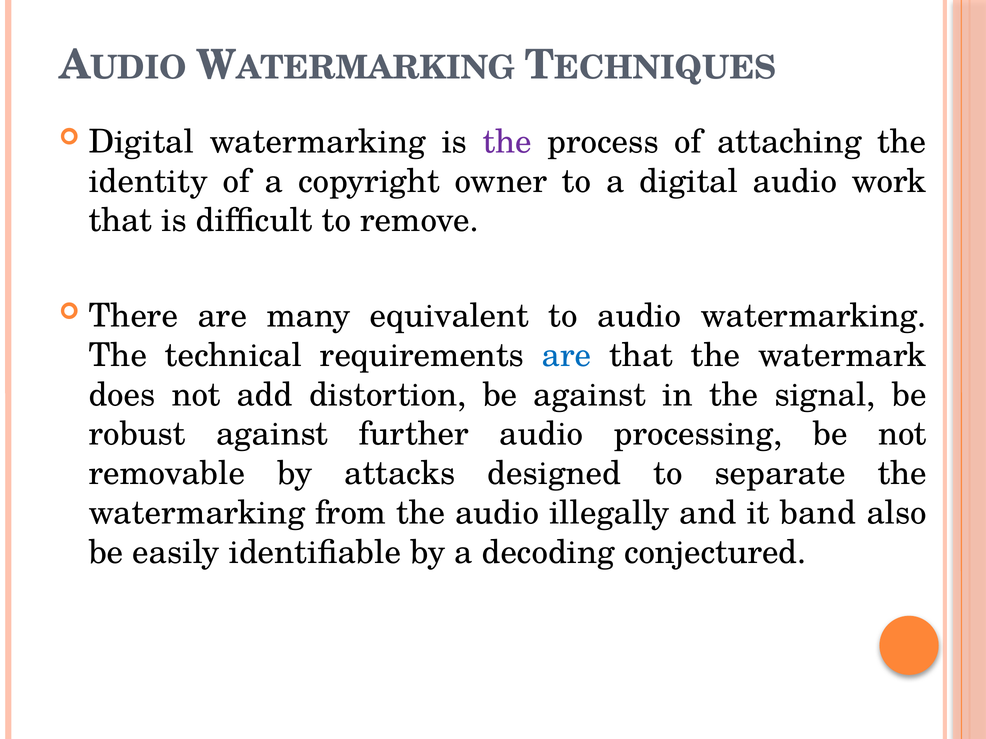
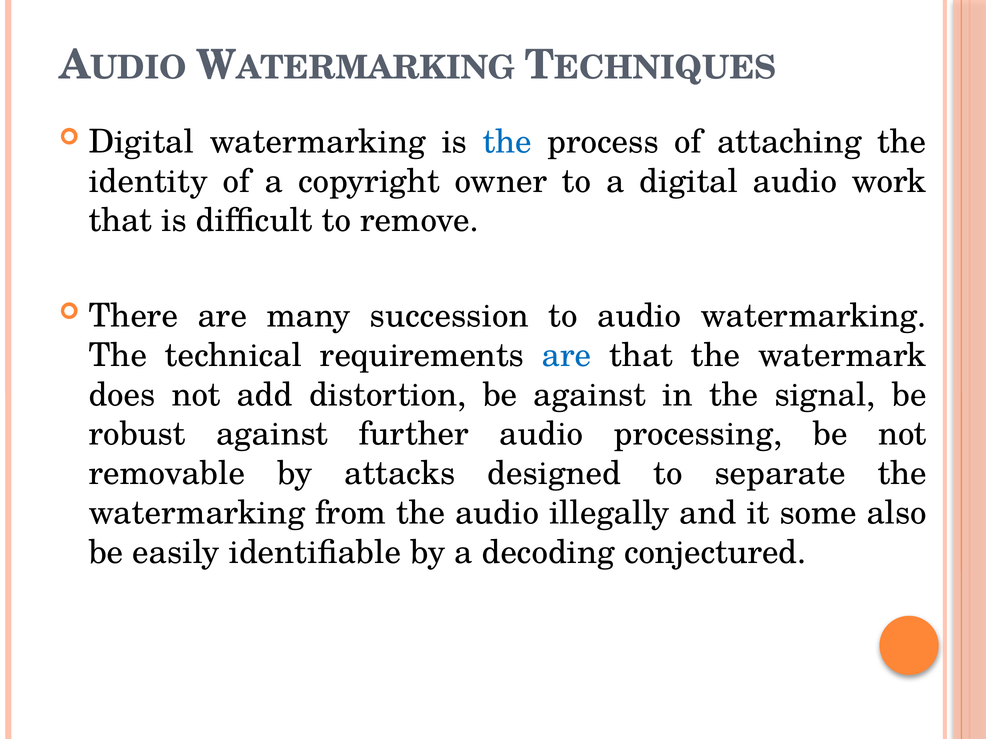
the at (507, 142) colour: purple -> blue
equivalent: equivalent -> succession
band: band -> some
